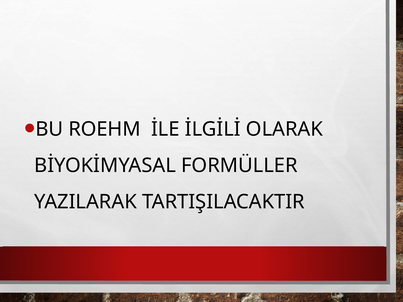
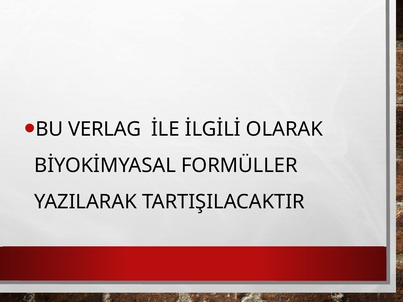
ROEHM: ROEHM -> VERLAG
